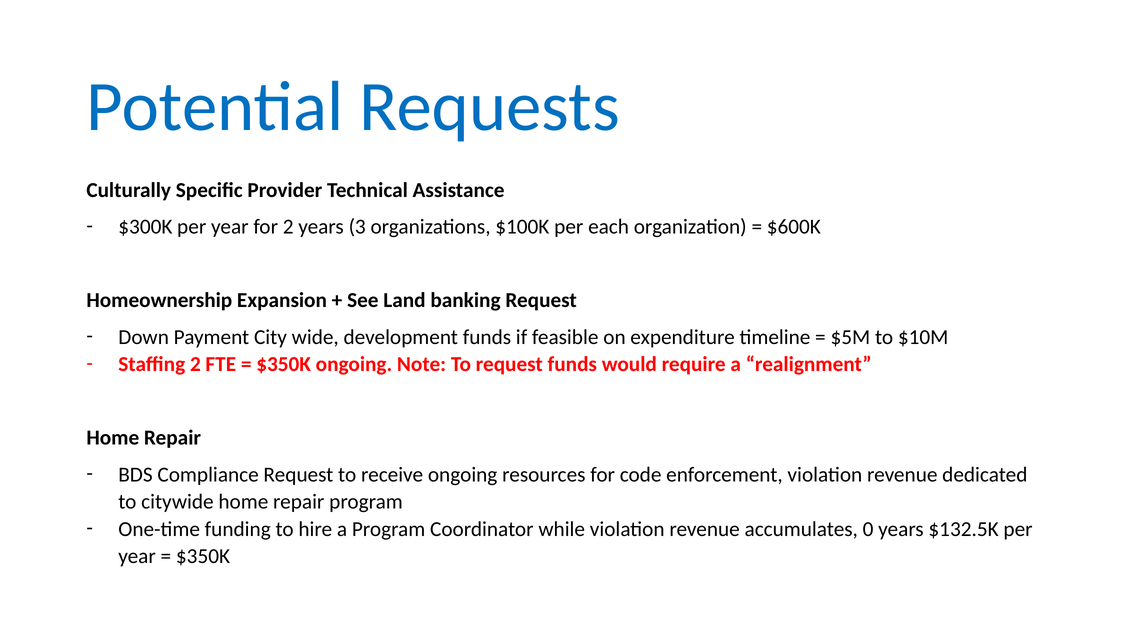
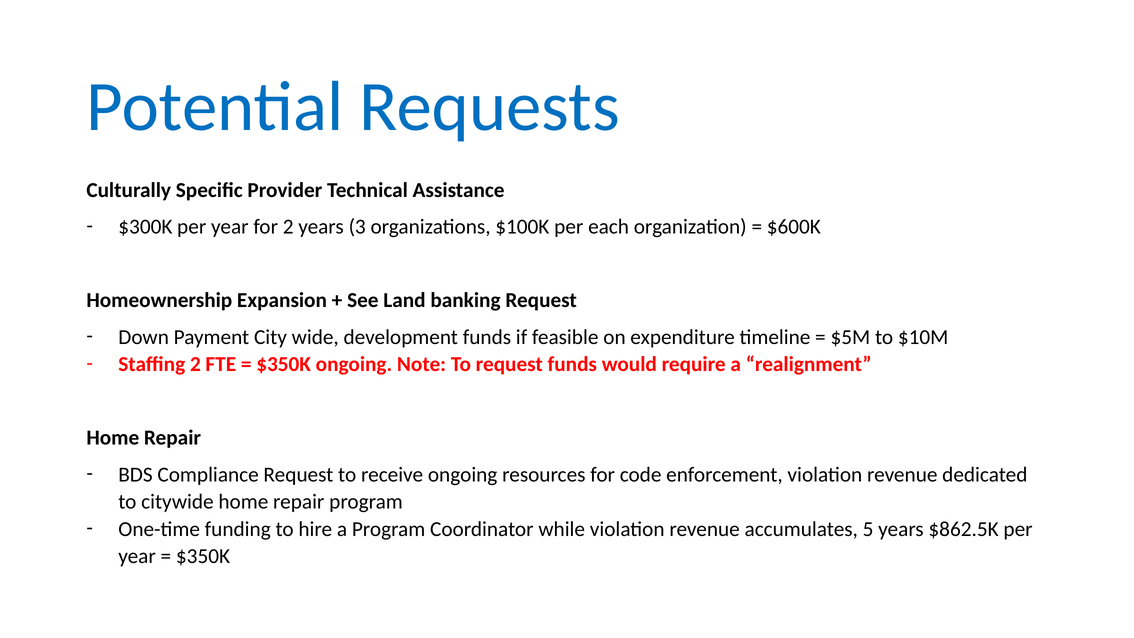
0: 0 -> 5
$132.5K: $132.5K -> $862.5K
